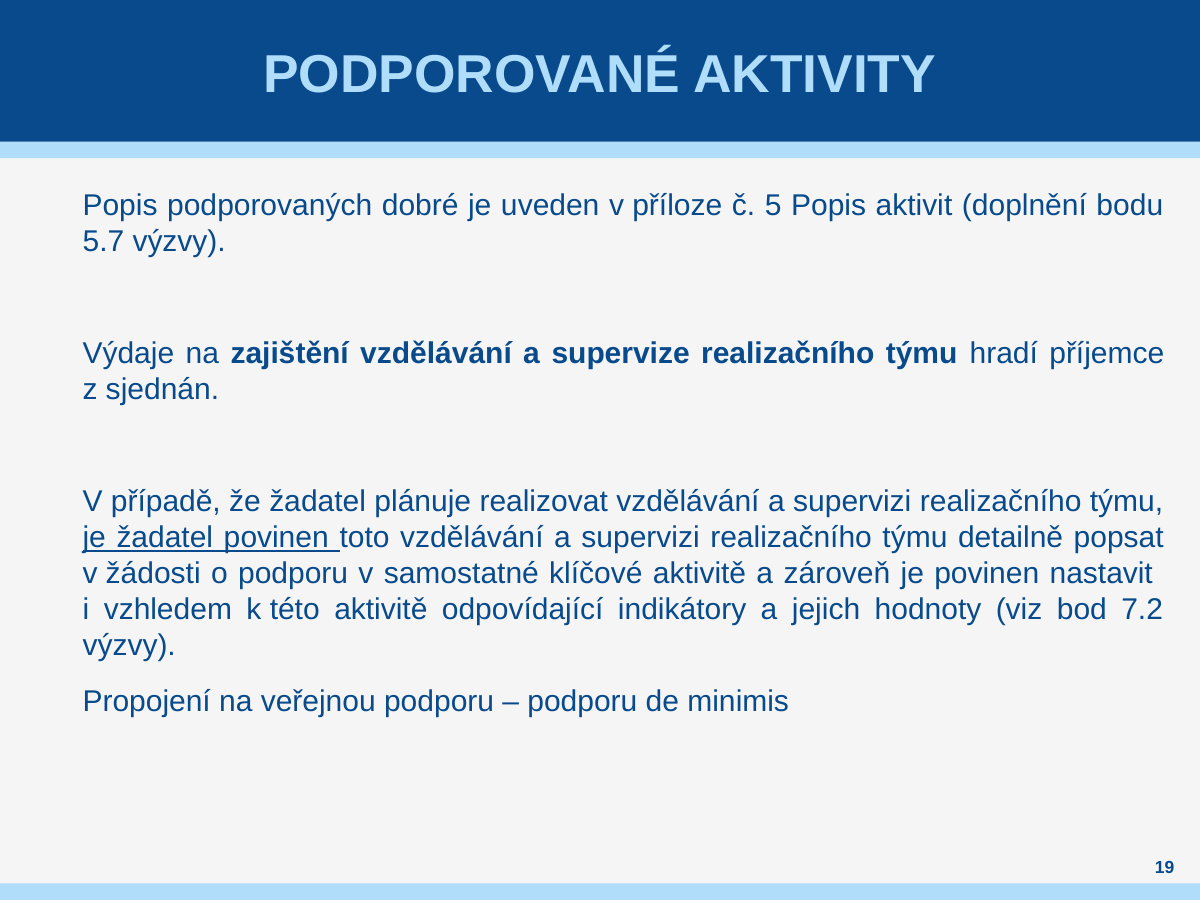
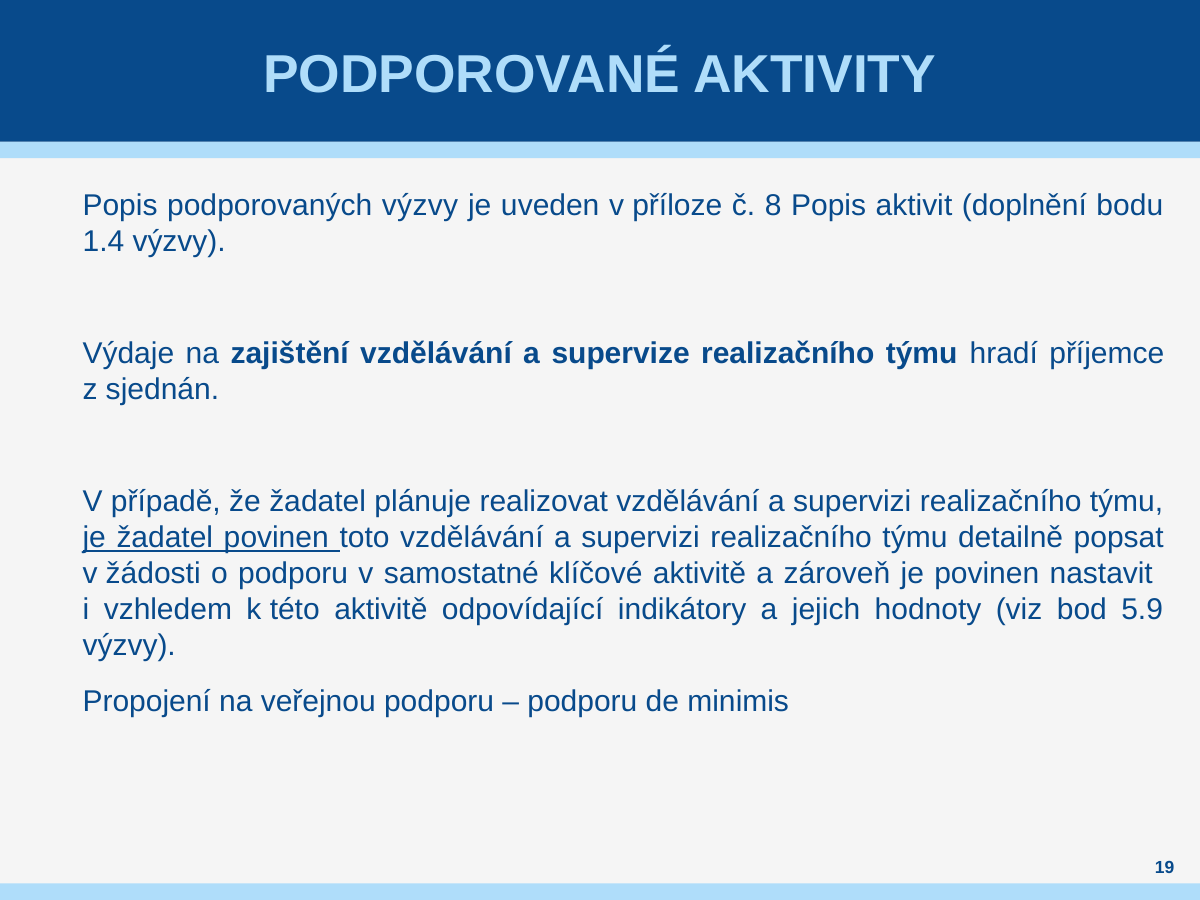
podporovaných dobré: dobré -> výzvy
5: 5 -> 8
5.7: 5.7 -> 1.4
7.2: 7.2 -> 5.9
